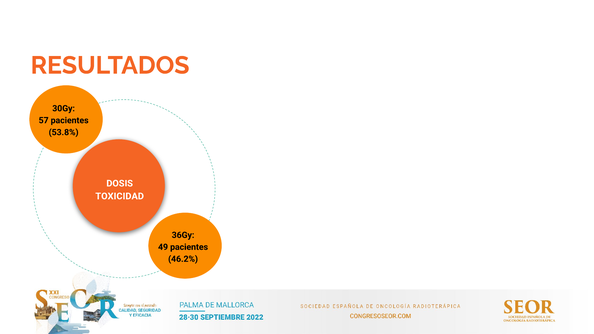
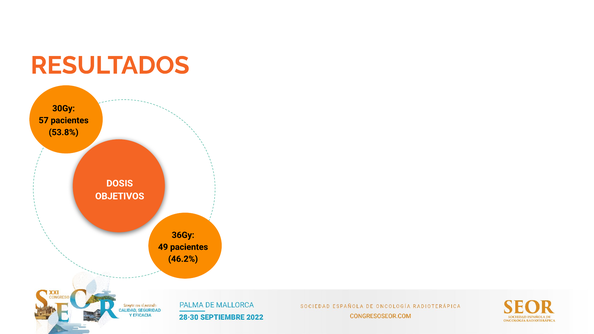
TOXICIDAD: TOXICIDAD -> OBJETIVOS
